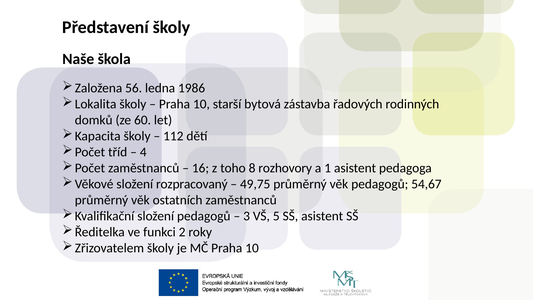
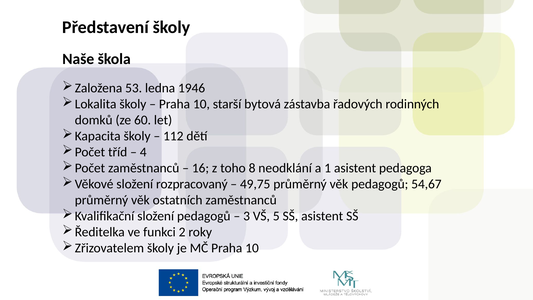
56: 56 -> 53
1986: 1986 -> 1946
rozhovory: rozhovory -> neodklání
